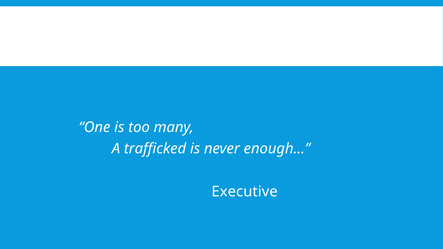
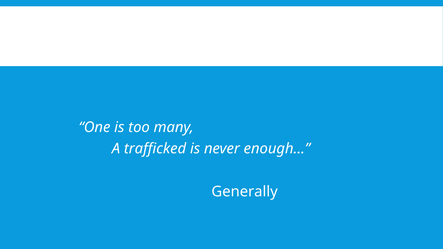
Executive: Executive -> Generally
